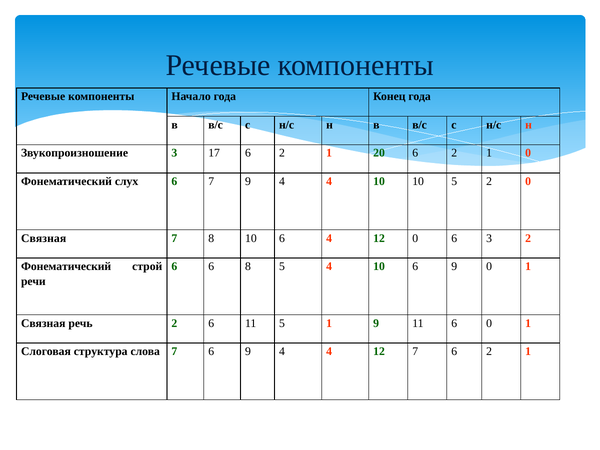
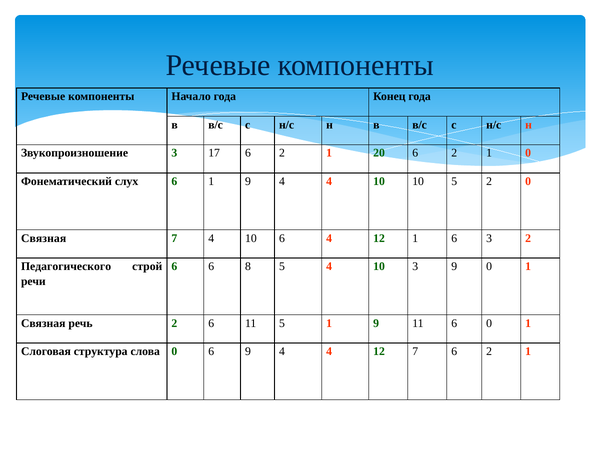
6 7: 7 -> 1
7 8: 8 -> 4
12 0: 0 -> 1
Фонематический at (66, 267): Фонематический -> Педагогического
4 10 6: 6 -> 3
слова 7: 7 -> 0
